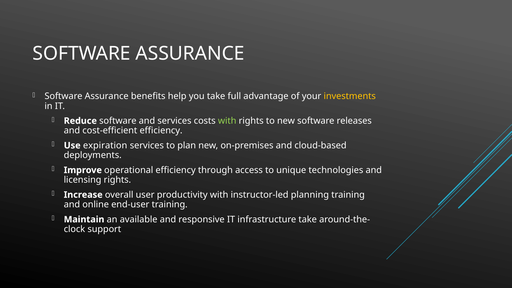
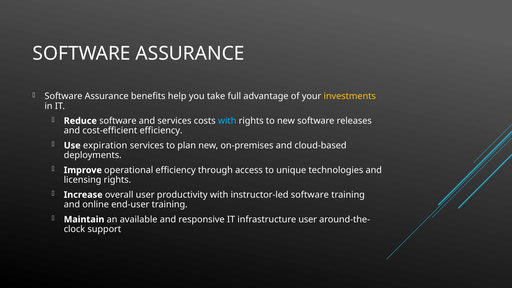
with at (227, 121) colour: light green -> light blue
instructor-led planning: planning -> software
infrastructure take: take -> user
